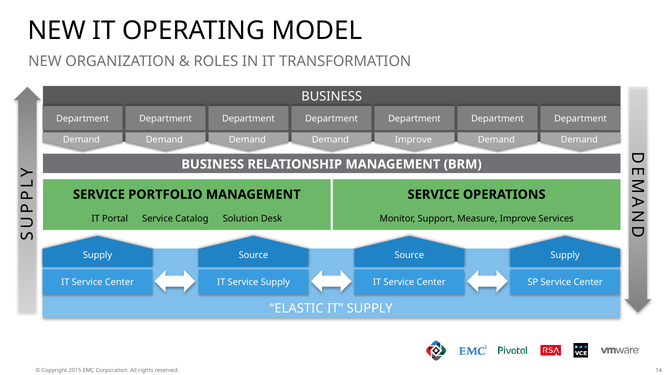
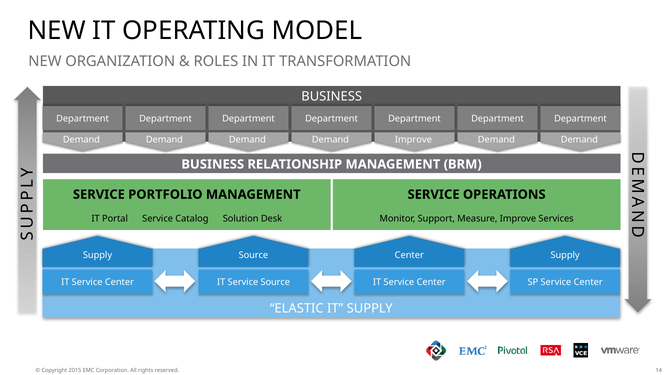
Source at (409, 255): Source -> Center
Service Supply: Supply -> Source
